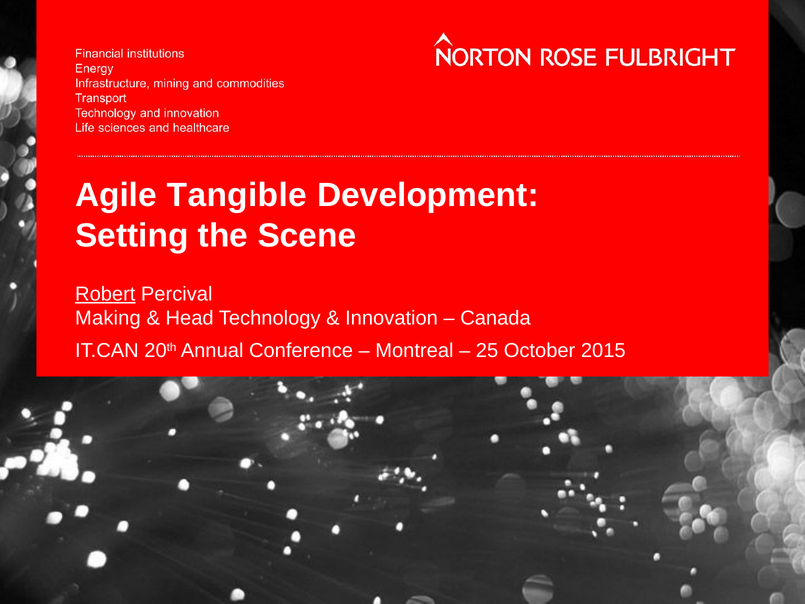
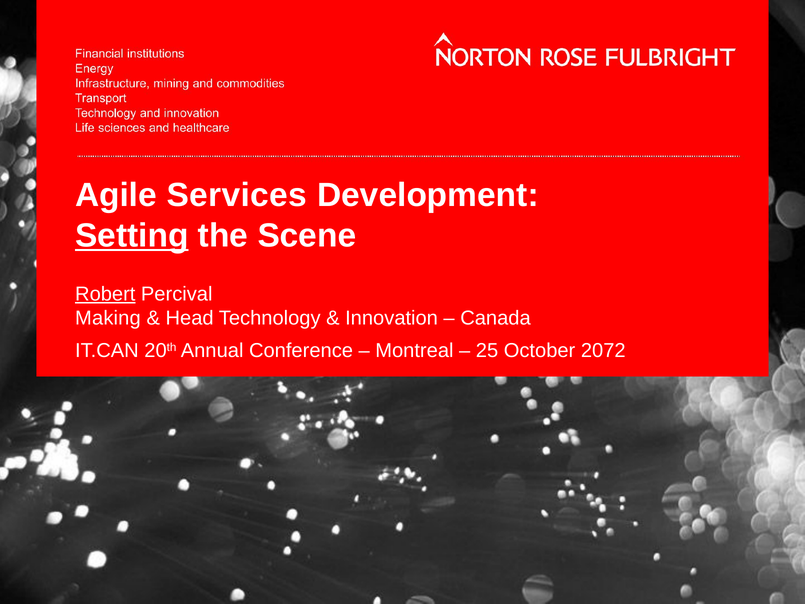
Tangible: Tangible -> Services
Setting underline: none -> present
2015: 2015 -> 2072
